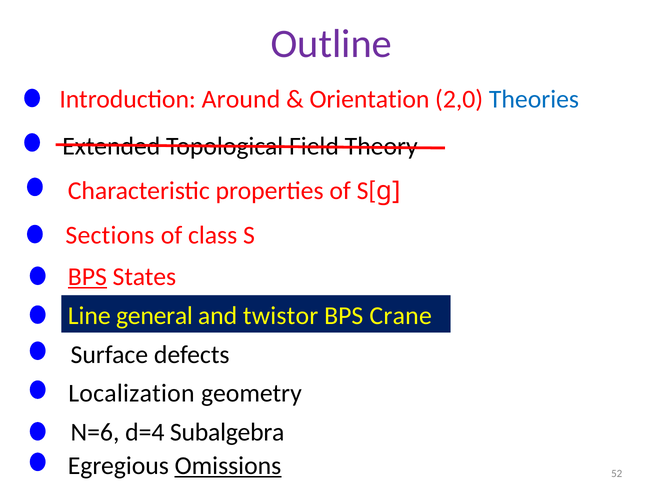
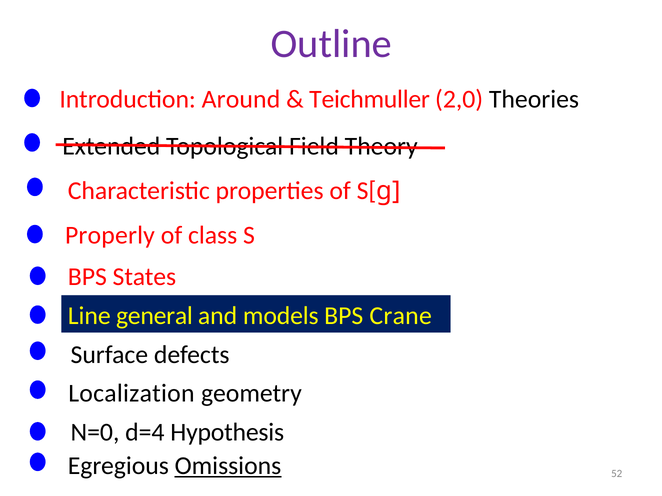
Orientation: Orientation -> Teichmuller
Theories colour: blue -> black
Sections: Sections -> Properly
BPS at (87, 277) underline: present -> none
twistor: twistor -> models
N=6: N=6 -> N=0
Subalgebra: Subalgebra -> Hypothesis
